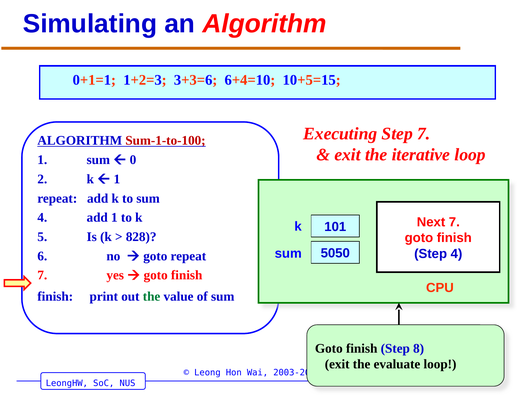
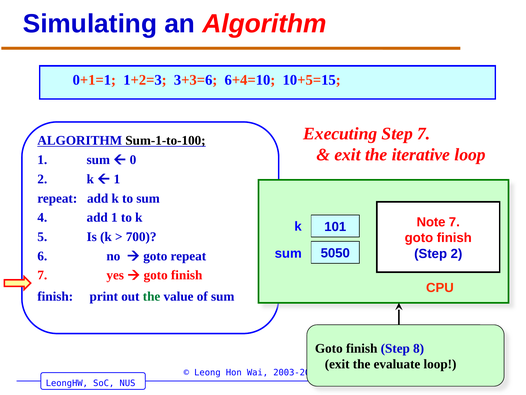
Sum-1-to-100 colour: red -> black
Next: Next -> Note
828: 828 -> 700
Step 4: 4 -> 2
